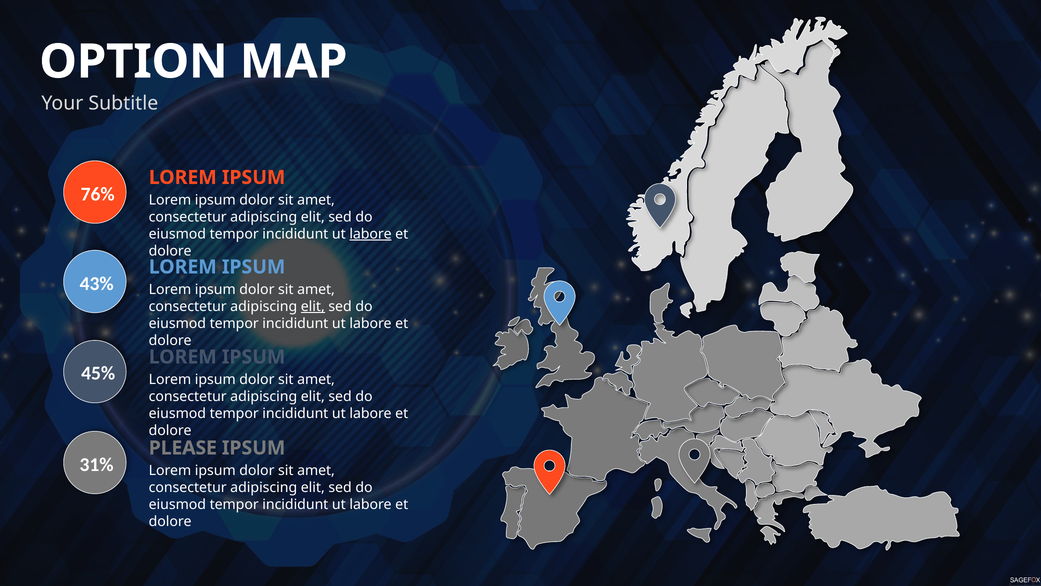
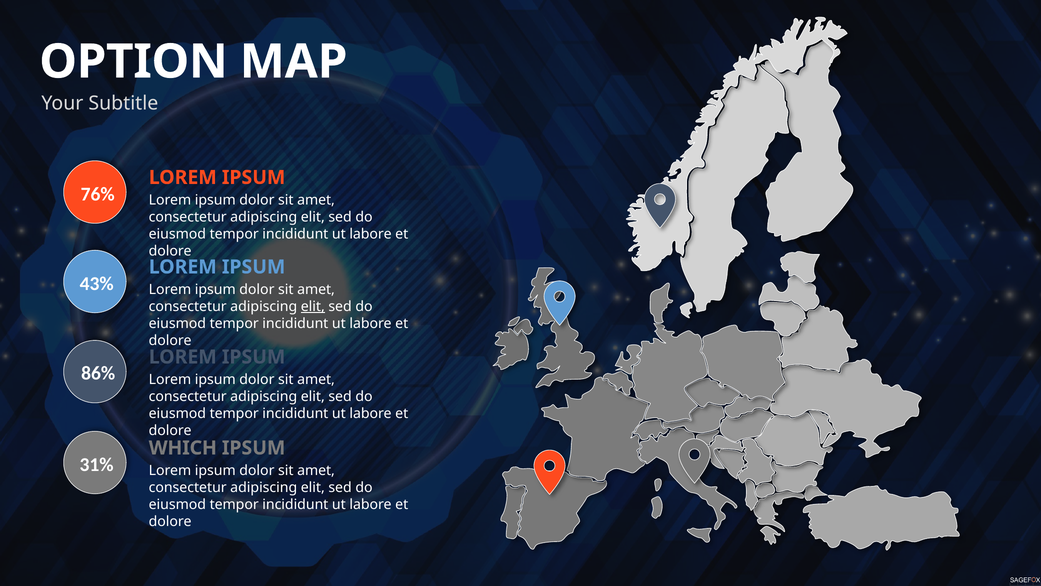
labore at (371, 234) underline: present -> none
45%: 45% -> 86%
PLEASE: PLEASE -> WHICH
